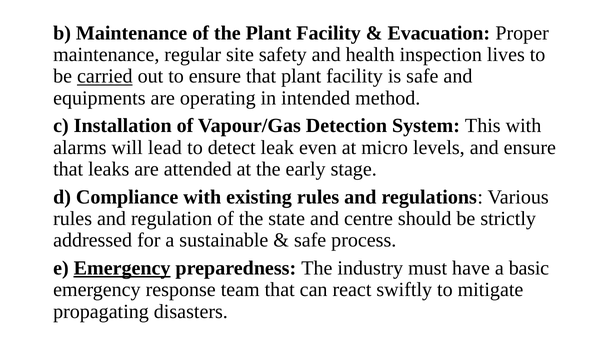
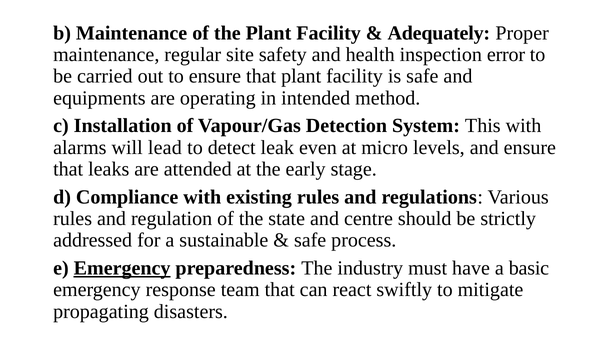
Evacuation: Evacuation -> Adequately
lives: lives -> error
carried underline: present -> none
